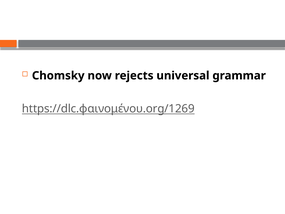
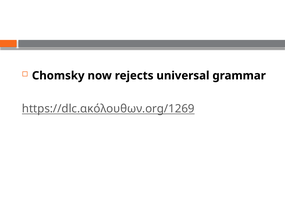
https://dlc.φαινομένου.org/1269: https://dlc.φαινομένου.org/1269 -> https://dlc.ακόλουθων.org/1269
